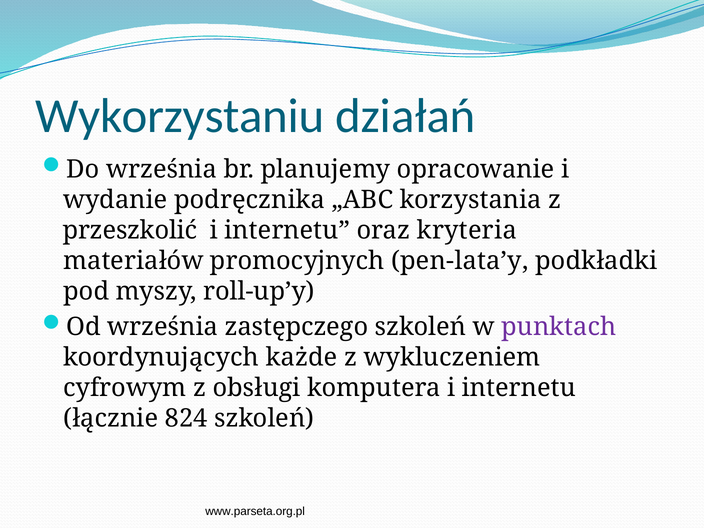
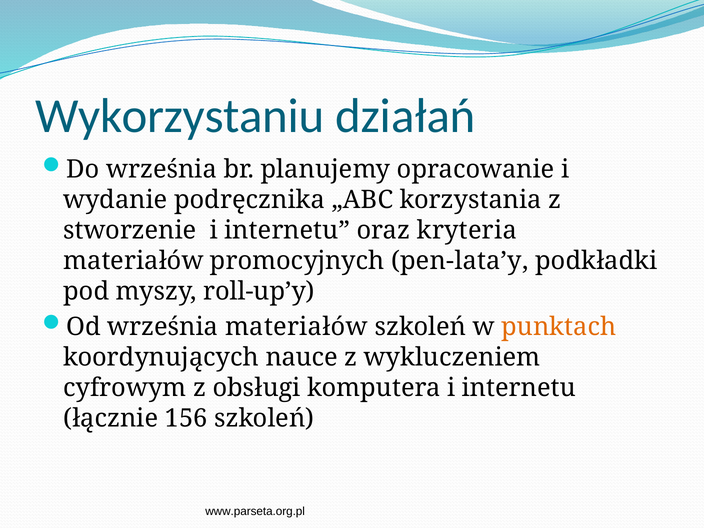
przeszkolić: przeszkolić -> stworzenie
września zastępczego: zastępczego -> materiałów
punktach colour: purple -> orange
każde: każde -> nauce
824: 824 -> 156
